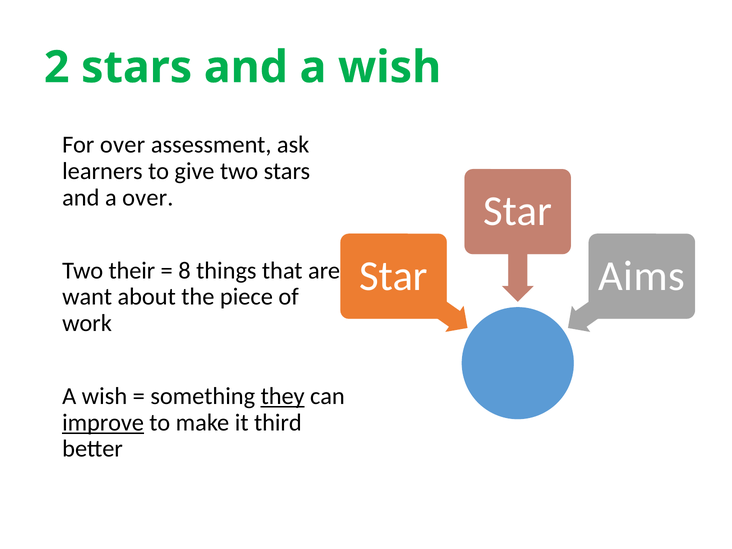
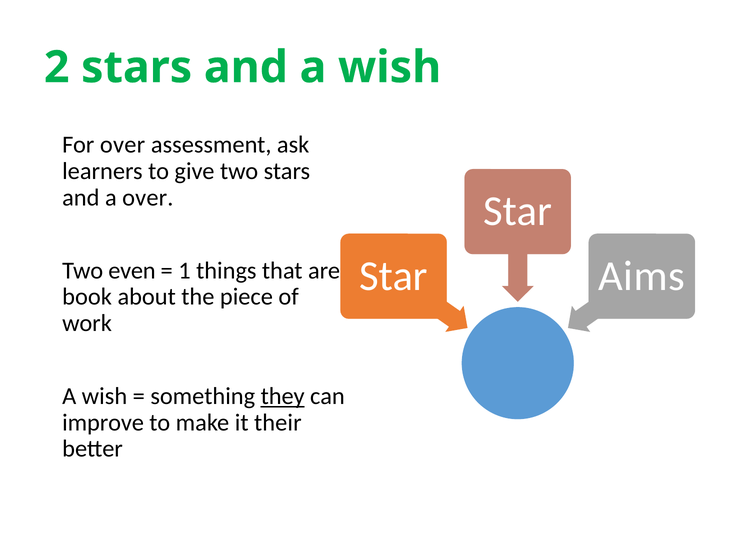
their: their -> even
8: 8 -> 1
want: want -> book
improve underline: present -> none
third: third -> their
